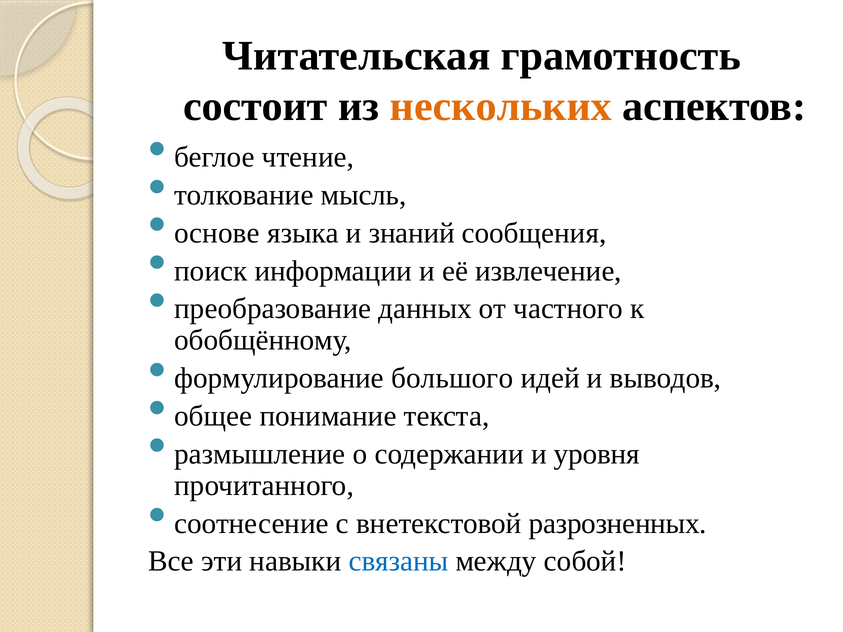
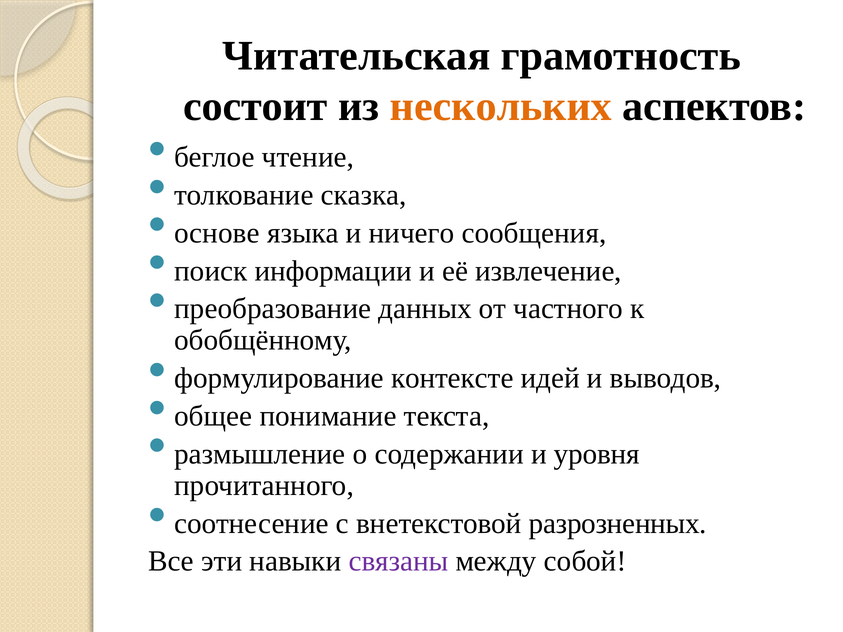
мысль: мысль -> сказка
знаний: знаний -> ничего
большого: большого -> контексте
связаны colour: blue -> purple
